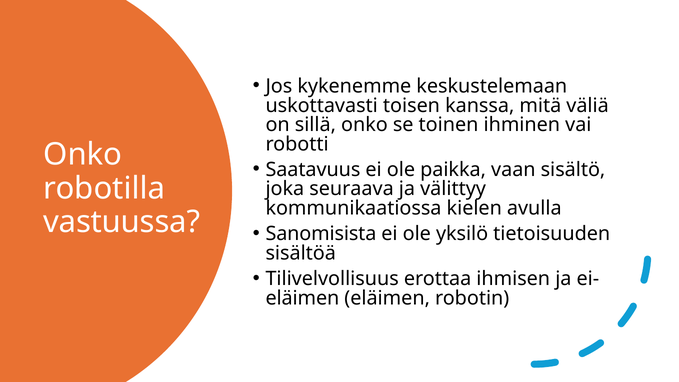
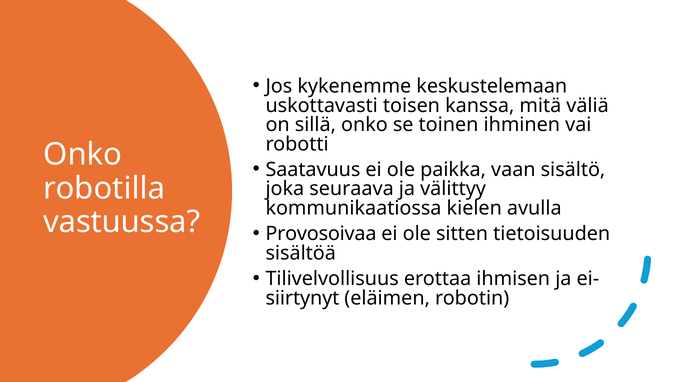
Sanomisista: Sanomisista -> Provosoivaa
yksilö: yksilö -> sitten
eläimen at (302, 298): eläimen -> siirtynyt
